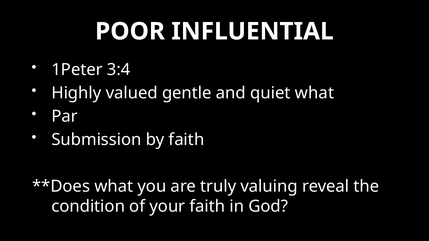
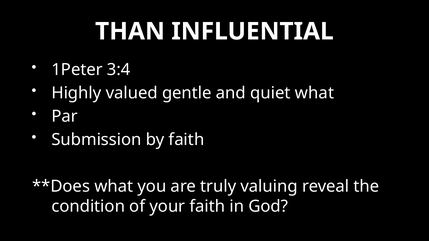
POOR: POOR -> THAN
